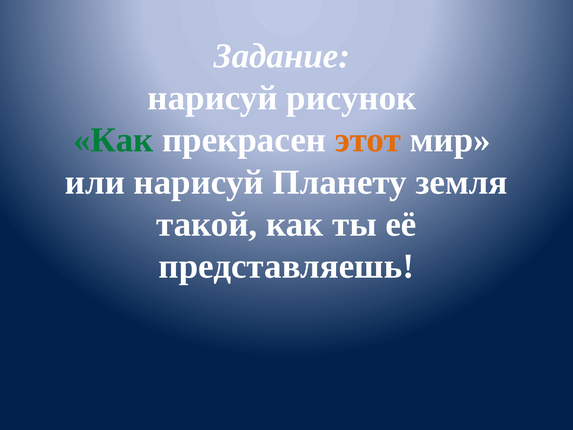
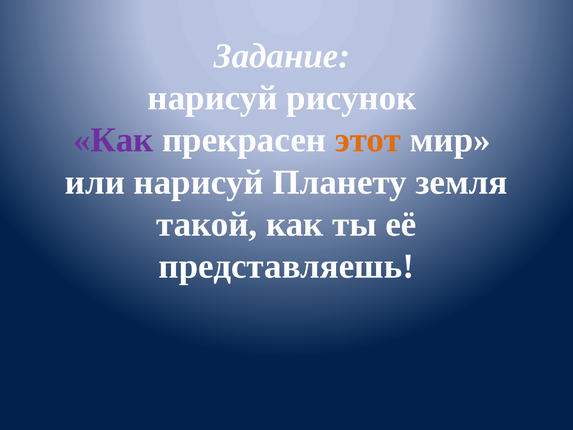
Как at (113, 140) colour: green -> purple
